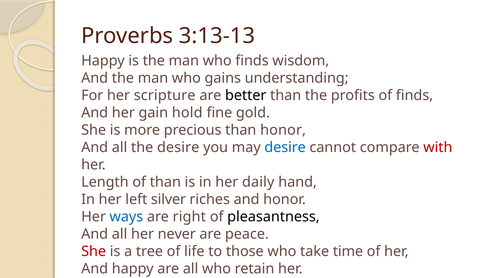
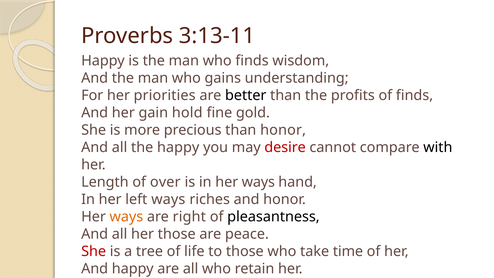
3:13-13: 3:13-13 -> 3:13-11
scripture: scripture -> priorities
the desire: desire -> happy
desire at (285, 147) colour: blue -> red
with colour: red -> black
of than: than -> over
in her daily: daily -> ways
left silver: silver -> ways
ways at (126, 217) colour: blue -> orange
her never: never -> those
